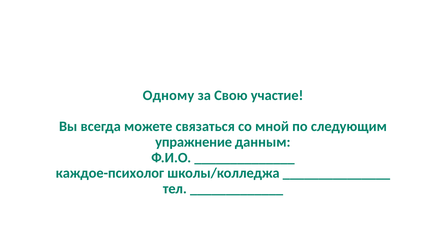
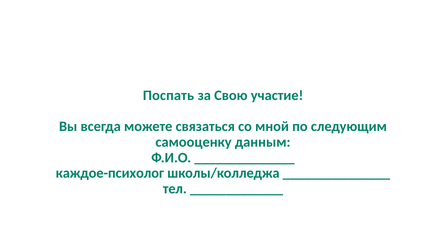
Одному: Одному -> Поспать
упражнение: упражнение -> самооценку
